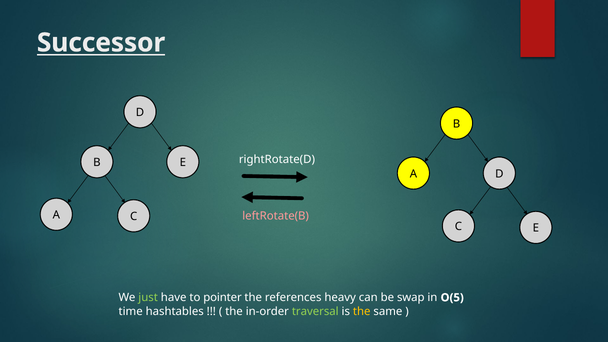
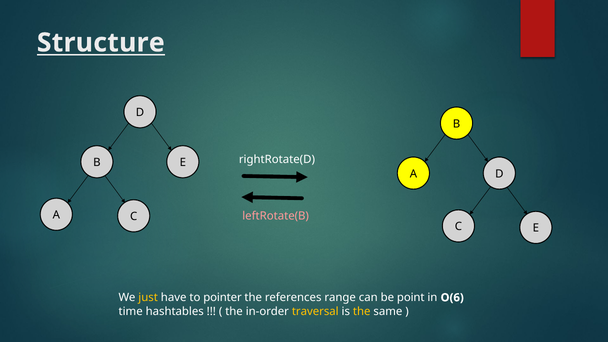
Successor: Successor -> Structure
just colour: light green -> yellow
heavy: heavy -> range
swap: swap -> point
O(5: O(5 -> O(6
traversal colour: light green -> yellow
